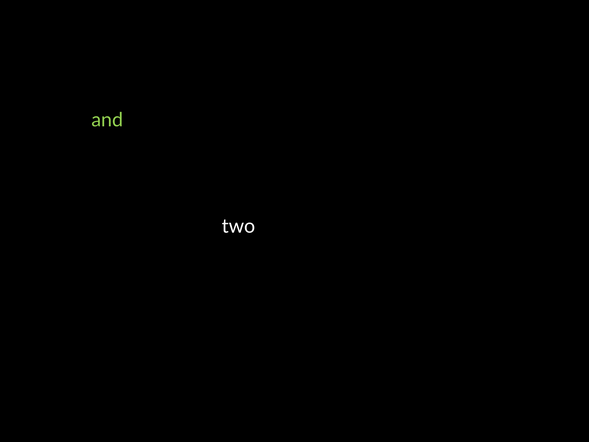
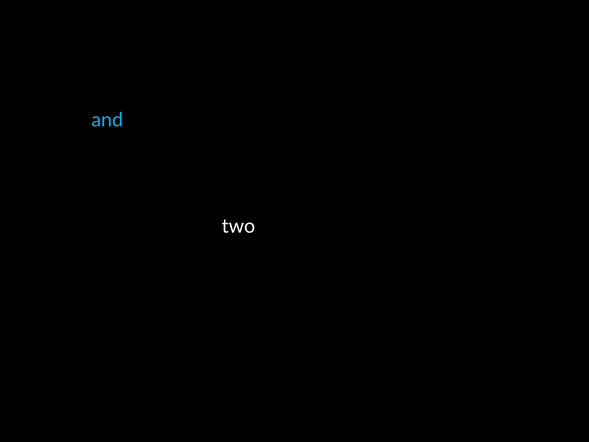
and at (107, 120) colour: light green -> light blue
